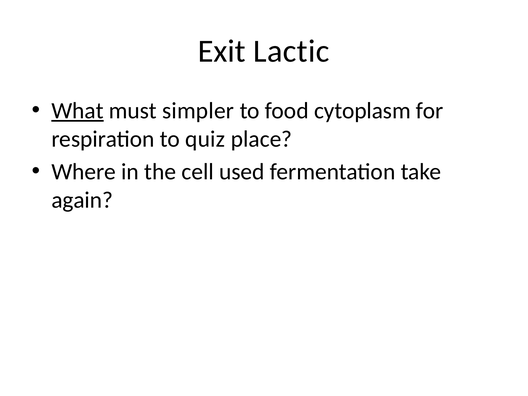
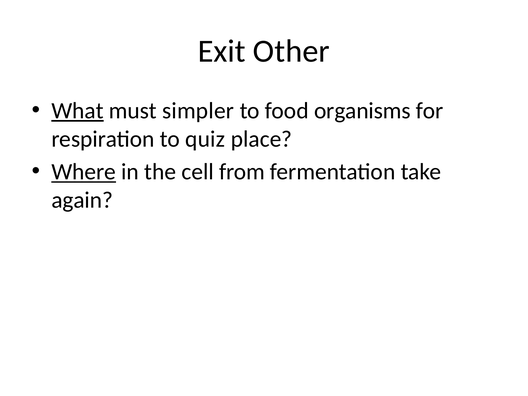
Lactic: Lactic -> Other
cytoplasm: cytoplasm -> organisms
Where underline: none -> present
used: used -> from
